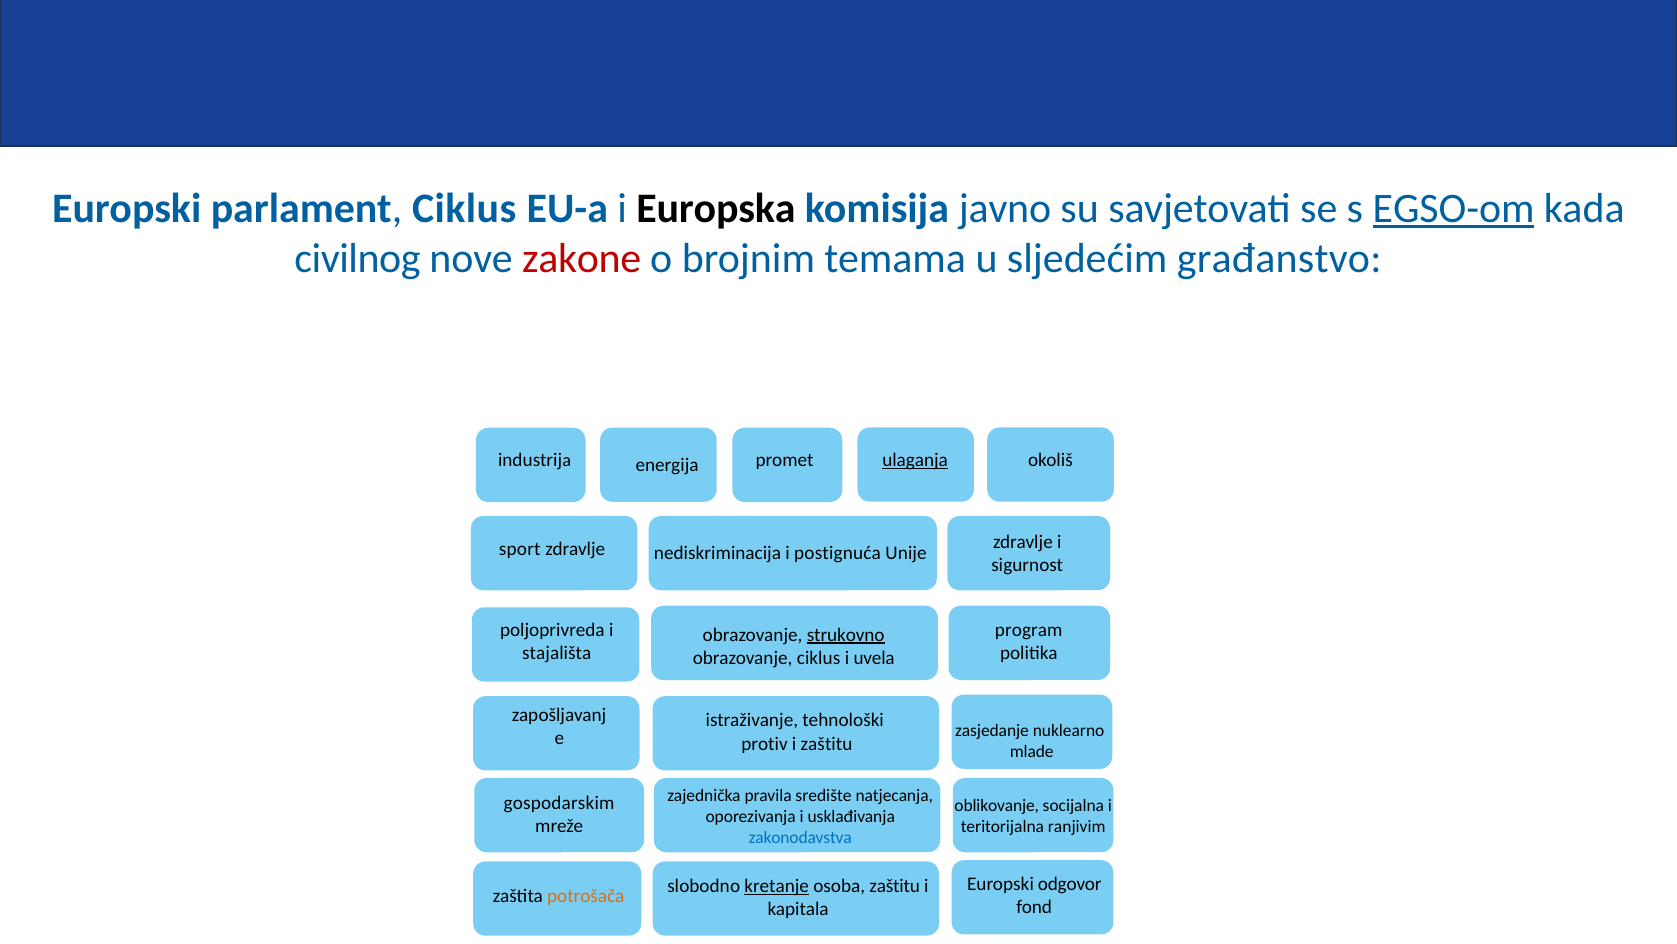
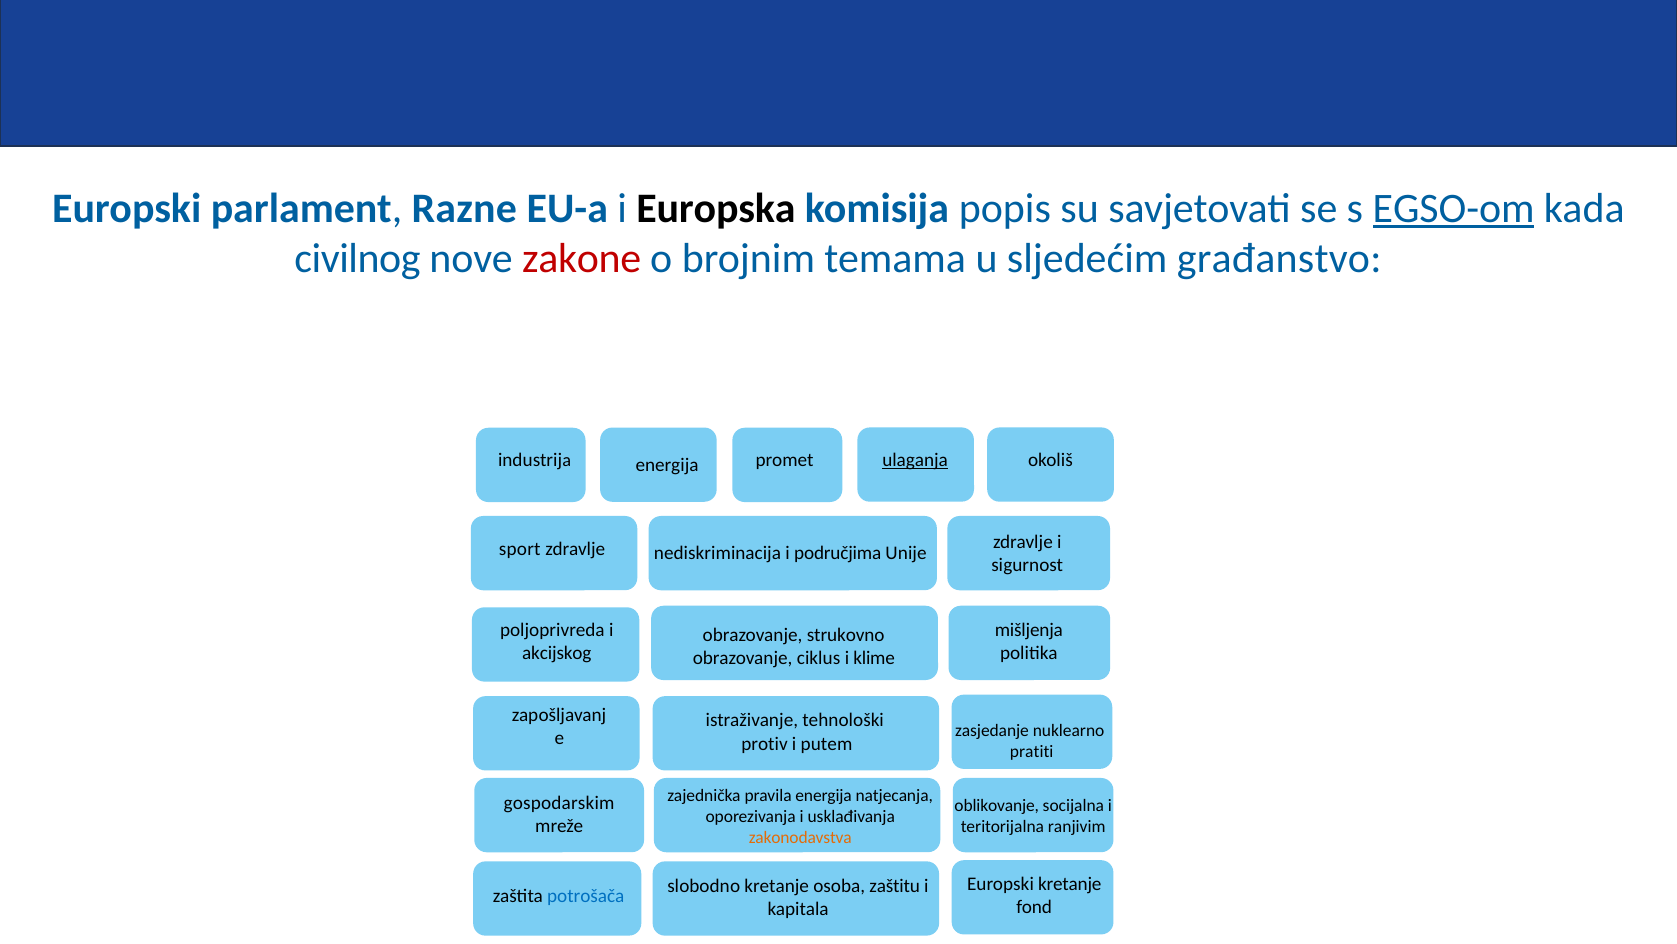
parlament Ciklus: Ciklus -> Razne
javno: javno -> popis
postignuća: postignuća -> područjima
program: program -> mišljenja
strukovno underline: present -> none
stajališta: stajališta -> akcijskog
uvela: uvela -> klime
i zaštitu: zaštitu -> putem
mlade: mlade -> pratiti
pravila središte: središte -> energija
zakonodavstva colour: blue -> orange
Europski odgovor: odgovor -> kretanje
kretanje at (777, 885) underline: present -> none
potrošača colour: orange -> blue
